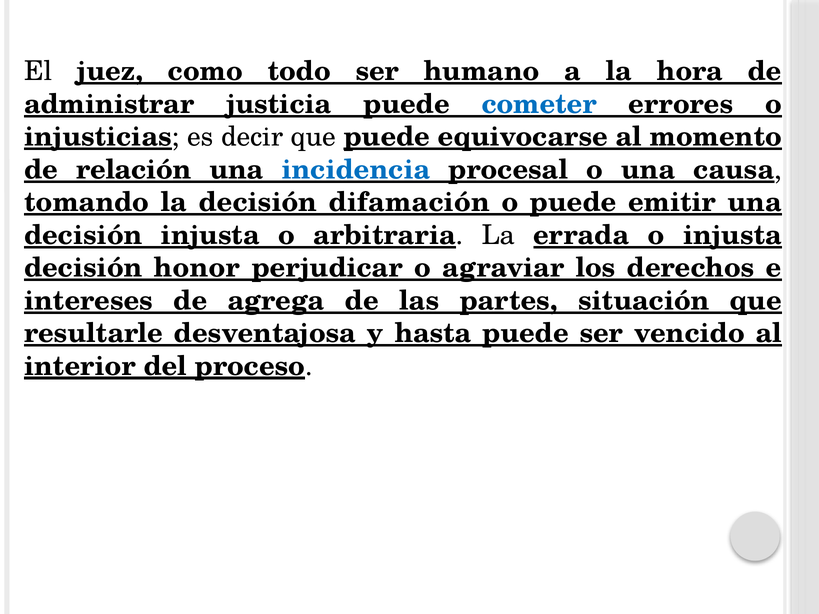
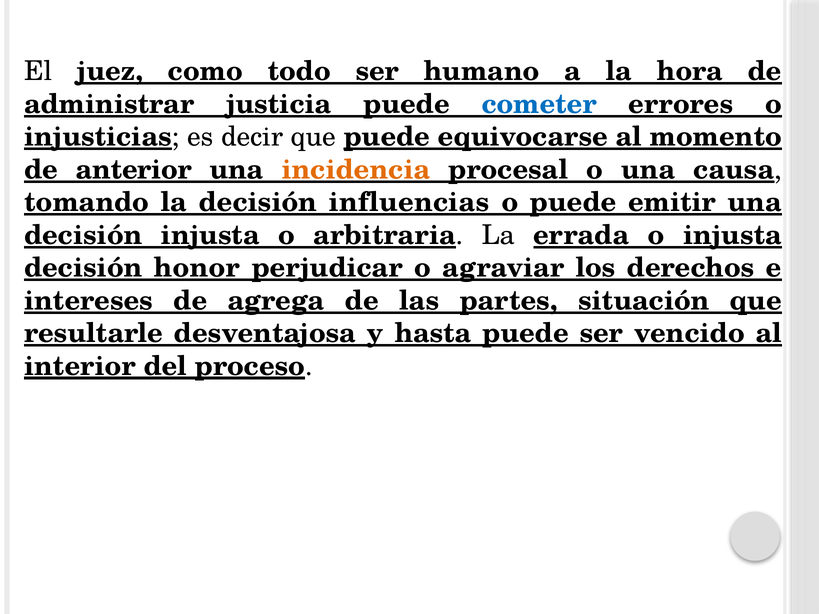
relación: relación -> anterior
incidencia colour: blue -> orange
difamación: difamación -> influencias
